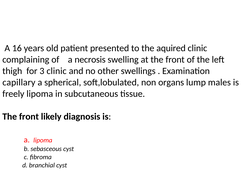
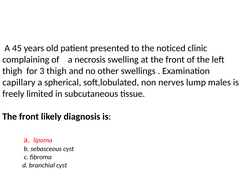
16: 16 -> 45
aquired: aquired -> noticed
3 clinic: clinic -> thigh
organs: organs -> nerves
freely lipoma: lipoma -> limited
